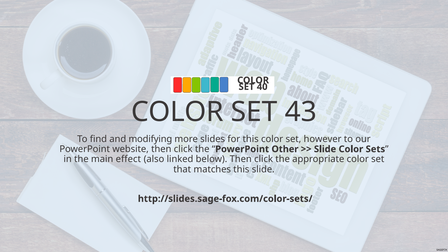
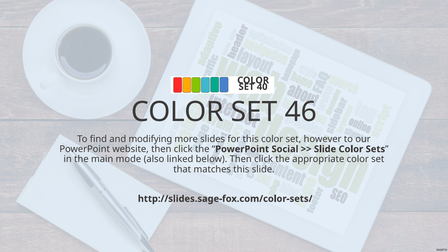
43: 43 -> 46
Other: Other -> Social
effect: effect -> mode
